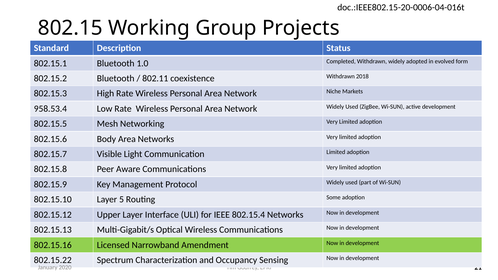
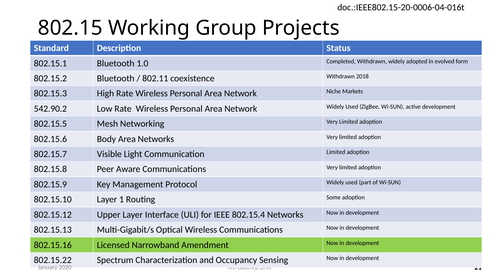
958.53.4: 958.53.4 -> 542.90.2
5: 5 -> 1
